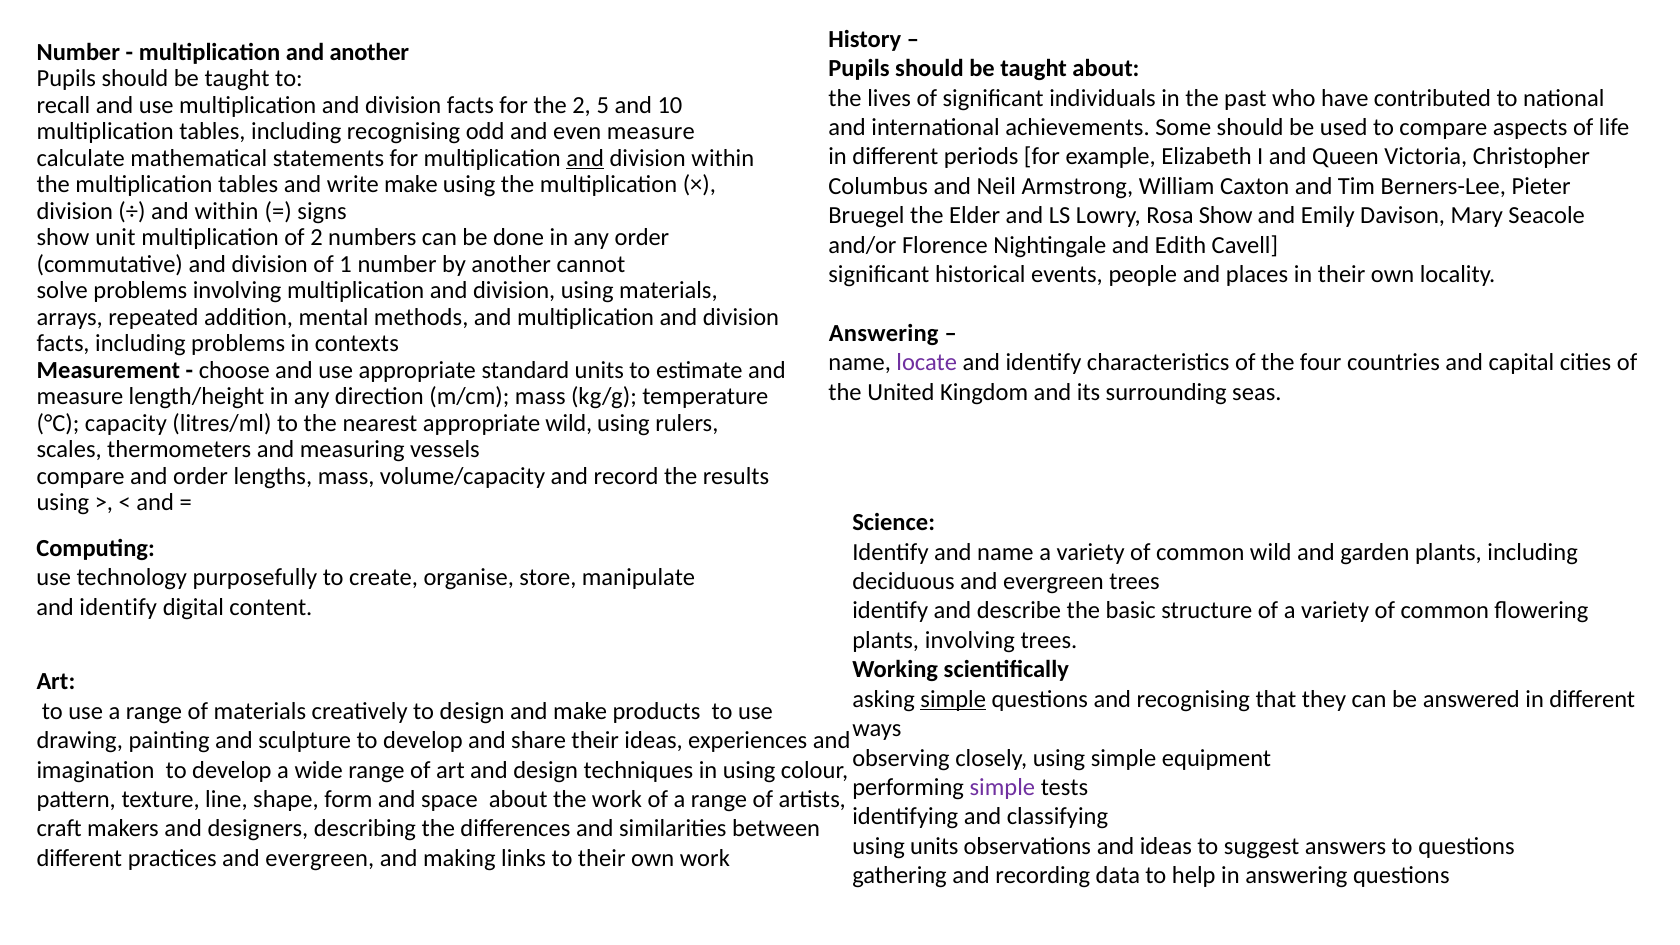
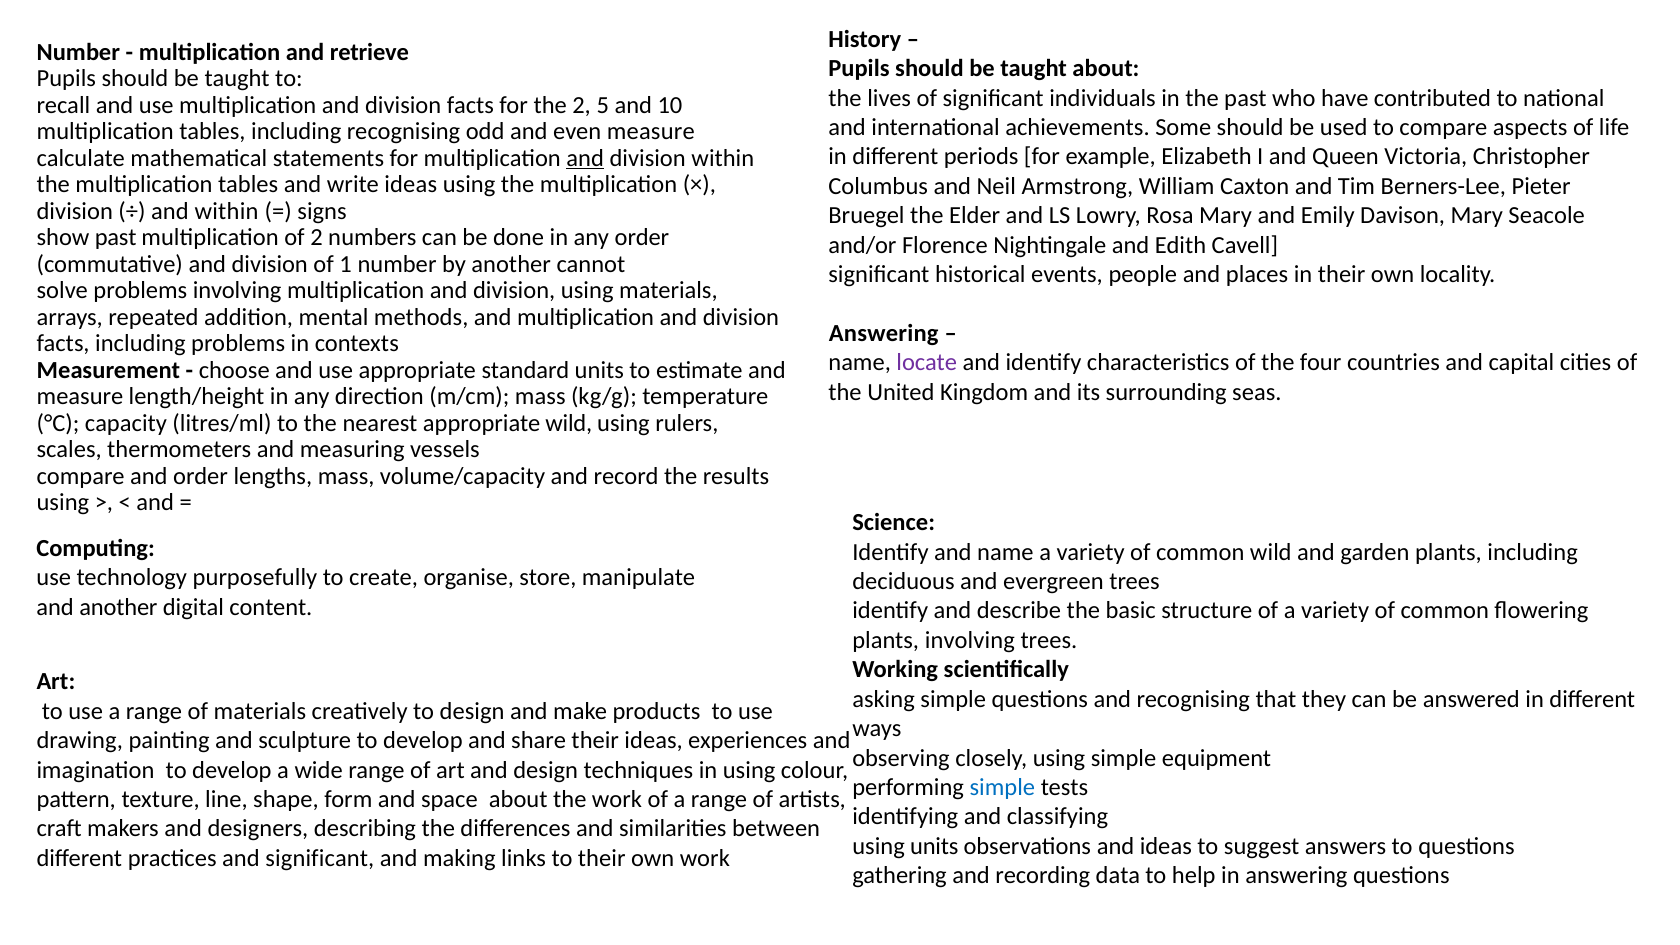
and another: another -> retrieve
write make: make -> ideas
Rosa Show: Show -> Mary
show unit: unit -> past
identify at (118, 607): identify -> another
simple at (953, 699) underline: present -> none
simple at (1002, 787) colour: purple -> blue
practices and evergreen: evergreen -> significant
